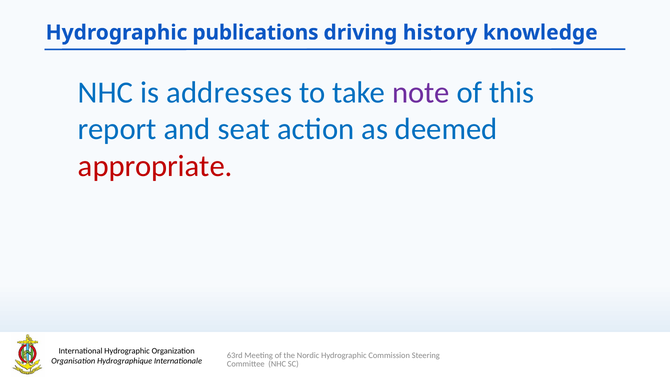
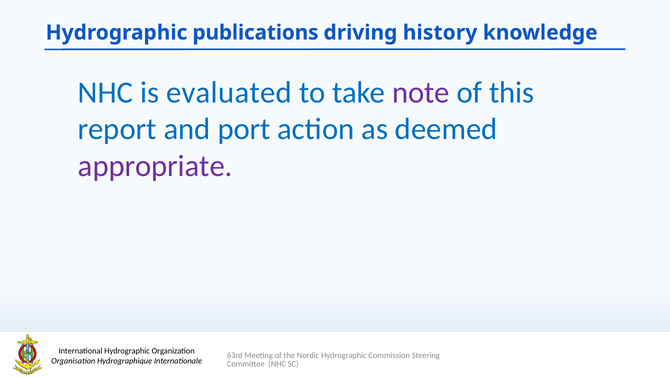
addresses: addresses -> evaluated
seat: seat -> port
appropriate colour: red -> purple
